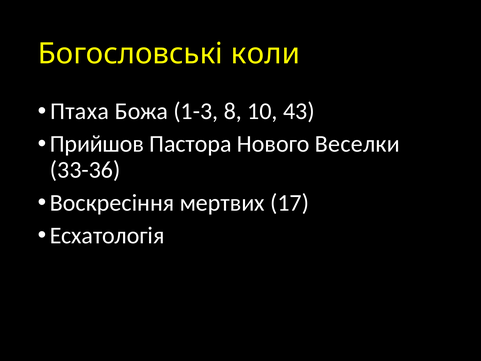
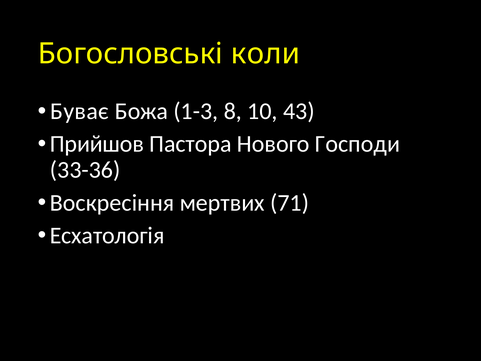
Птаха: Птаха -> Буває
Веселки: Веселки -> Господи
17: 17 -> 71
